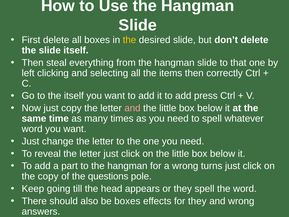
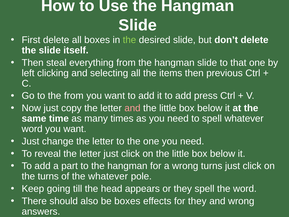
the at (129, 40) colour: yellow -> light green
correctly: correctly -> previous
the itself: itself -> from
the copy: copy -> turns
the questions: questions -> whatever
